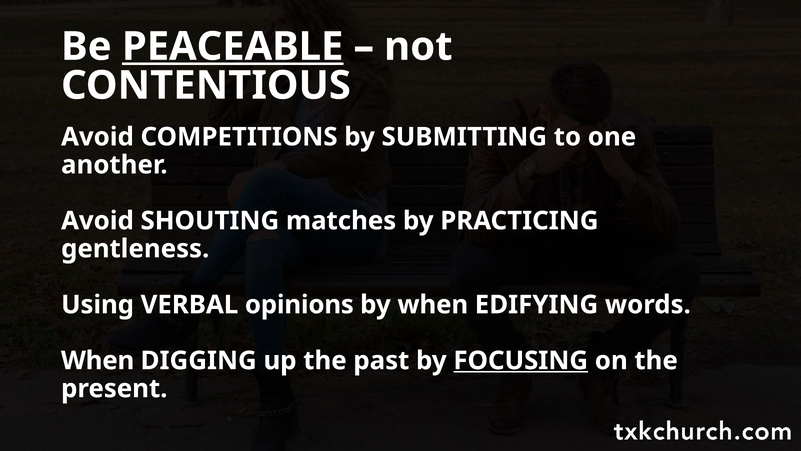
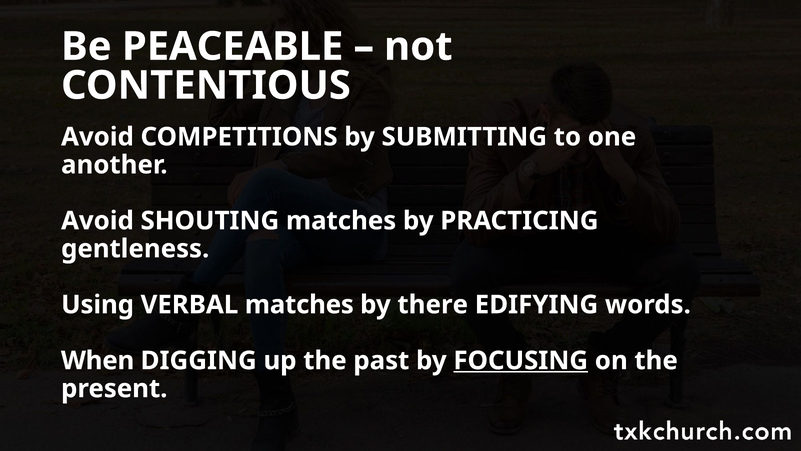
PEACEABLE underline: present -> none
VERBAL opinions: opinions -> matches
by when: when -> there
